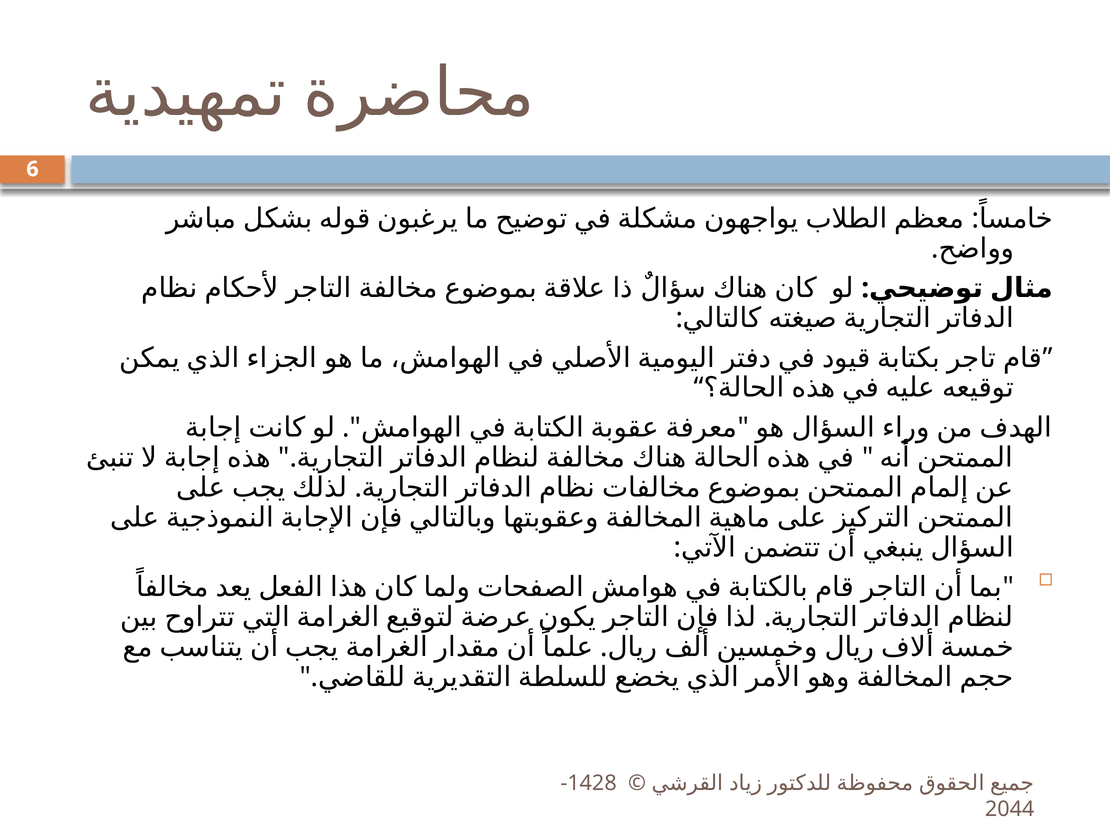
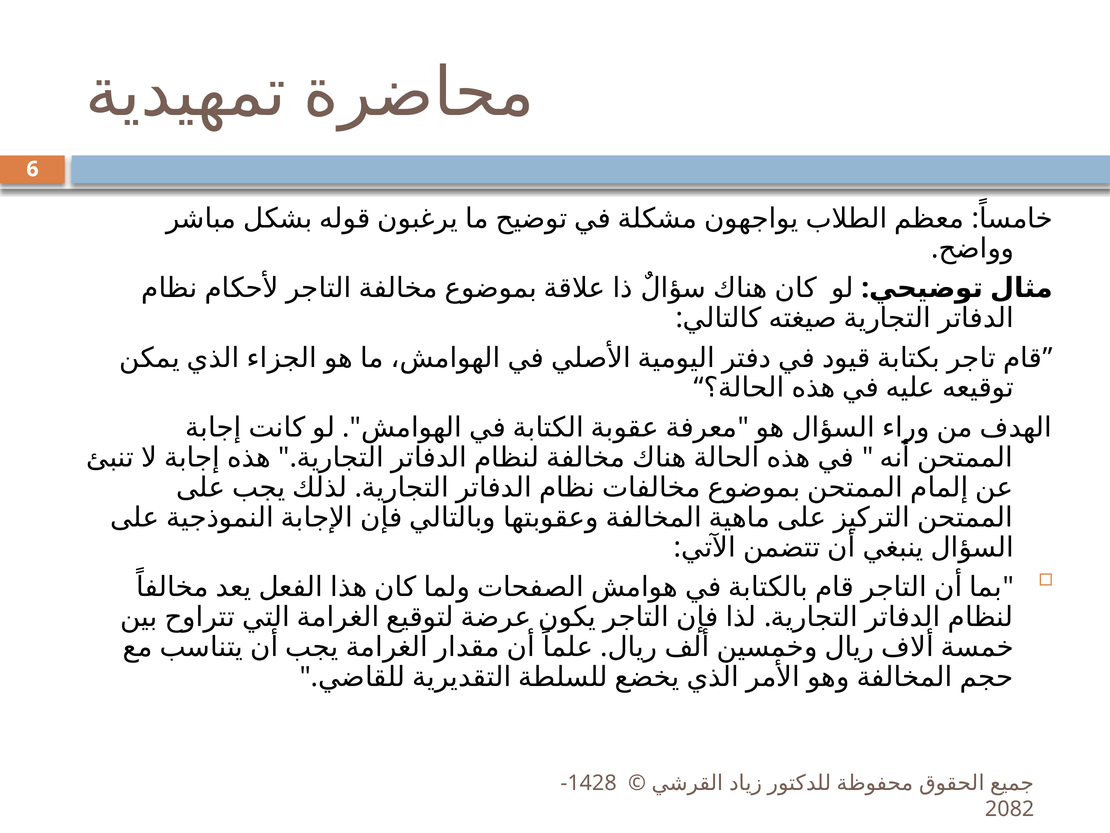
2044: 2044 -> 2082
